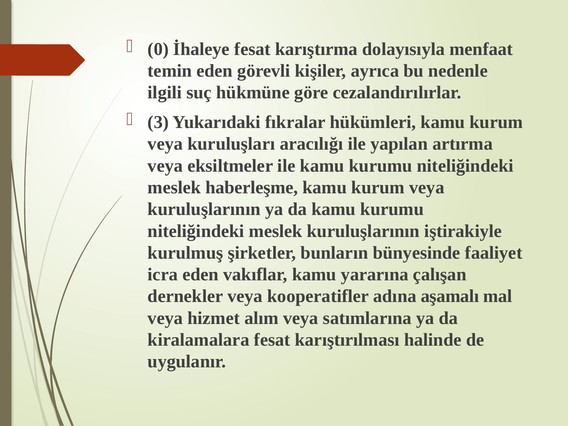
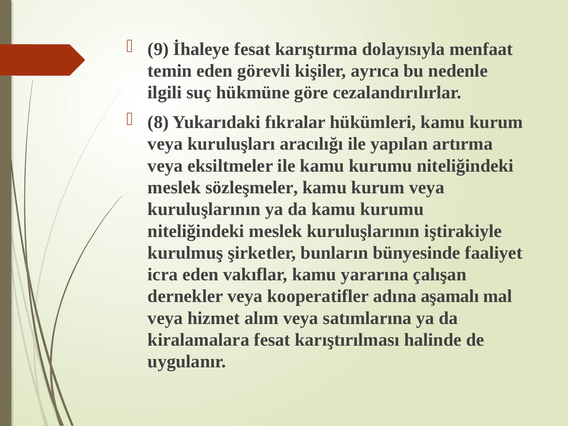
0: 0 -> 9
3: 3 -> 8
haberleşme: haberleşme -> sözleşmeler
